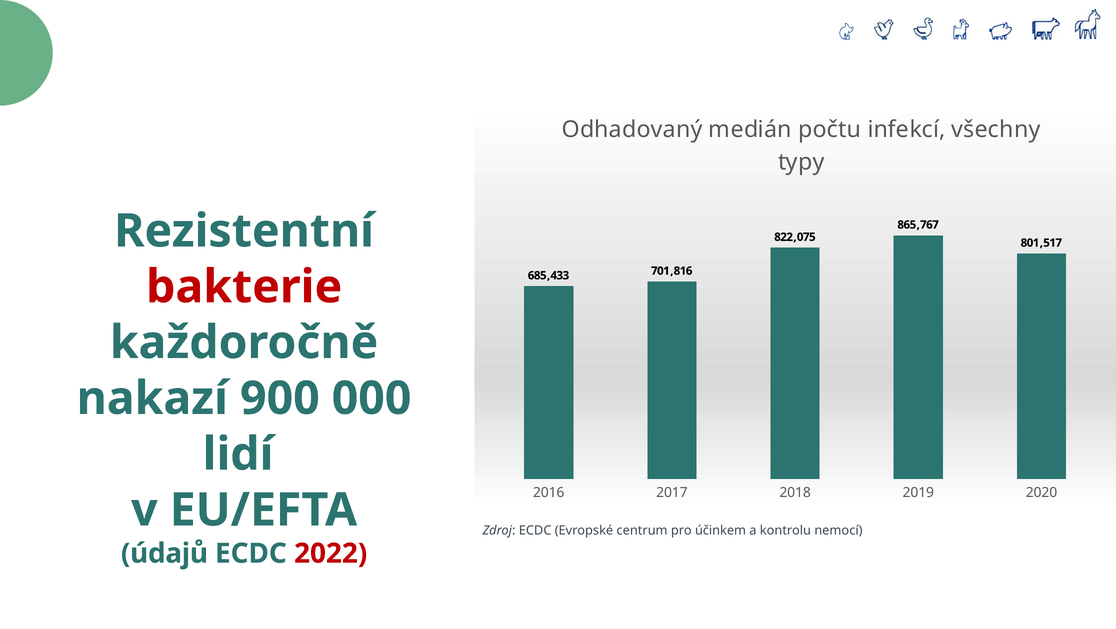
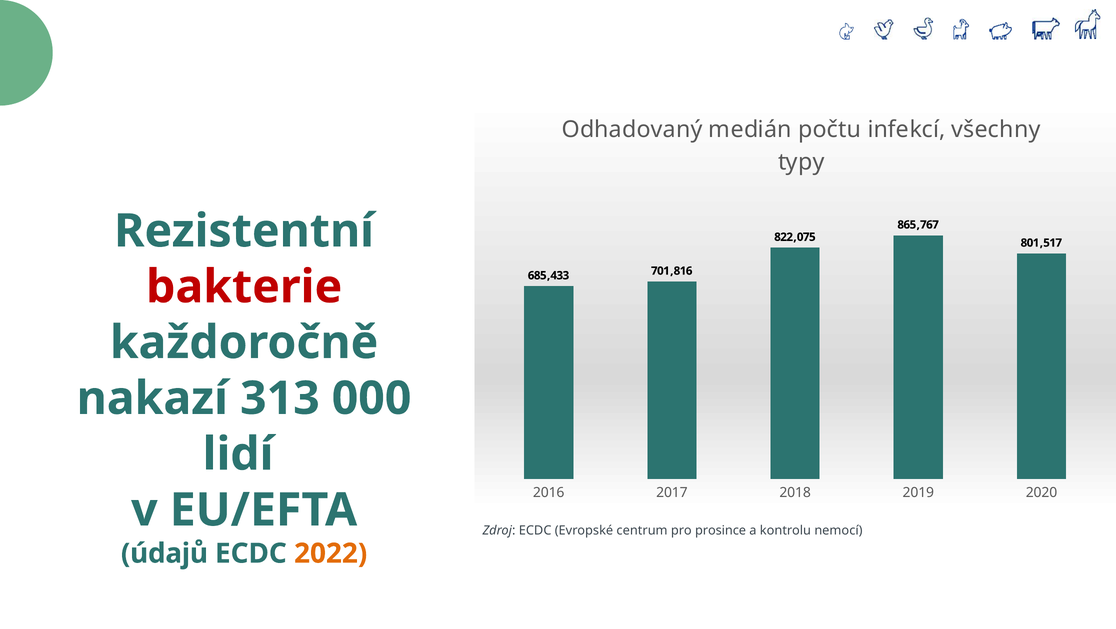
900: 900 -> 313
účinkem: účinkem -> prosince
2022 colour: red -> orange
